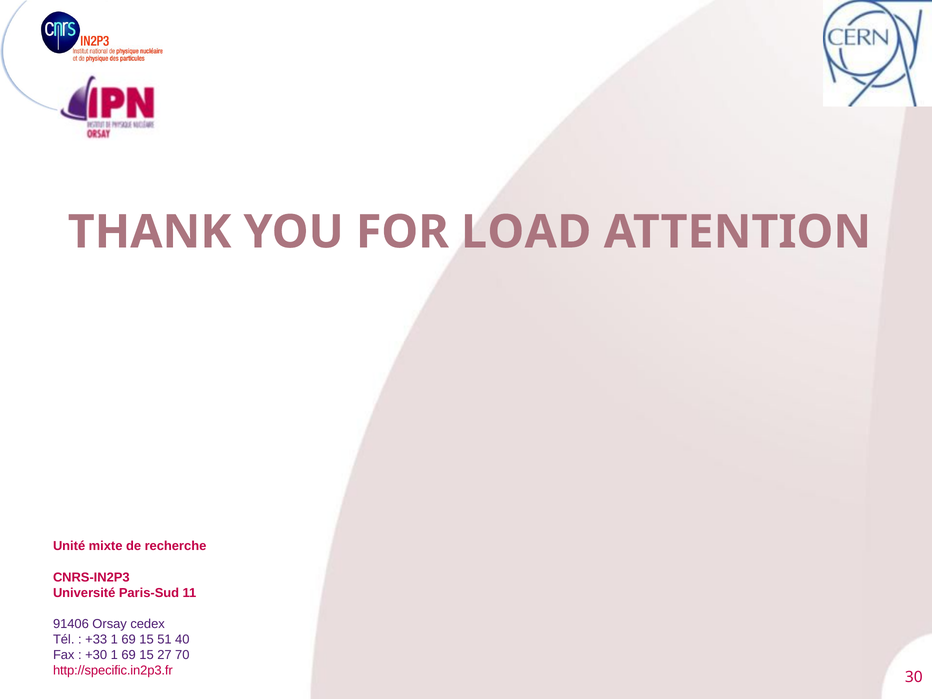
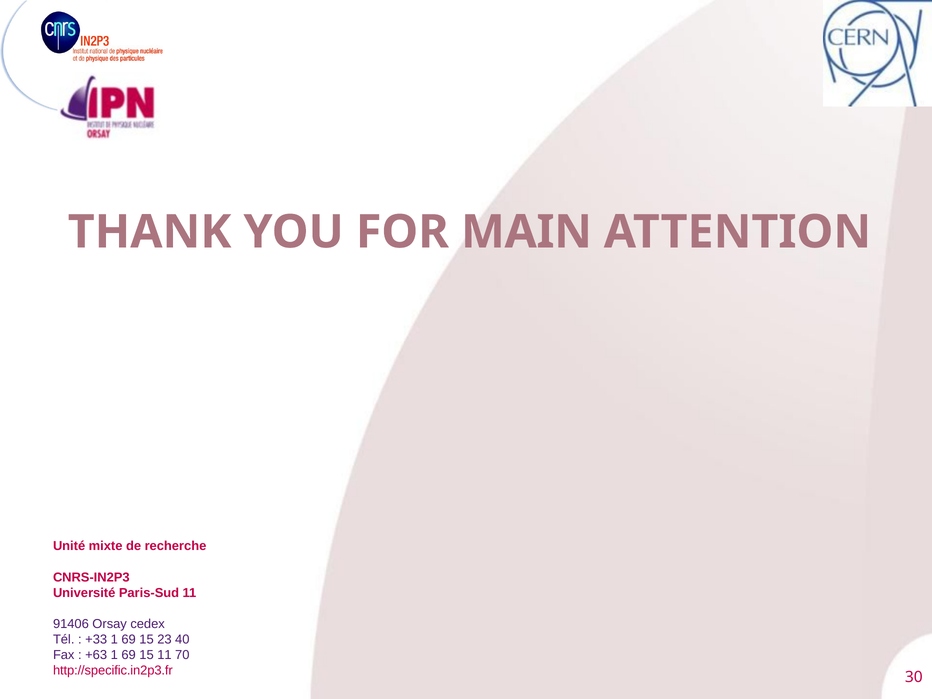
LOAD: LOAD -> MAIN
51: 51 -> 23
+30: +30 -> +63
15 27: 27 -> 11
